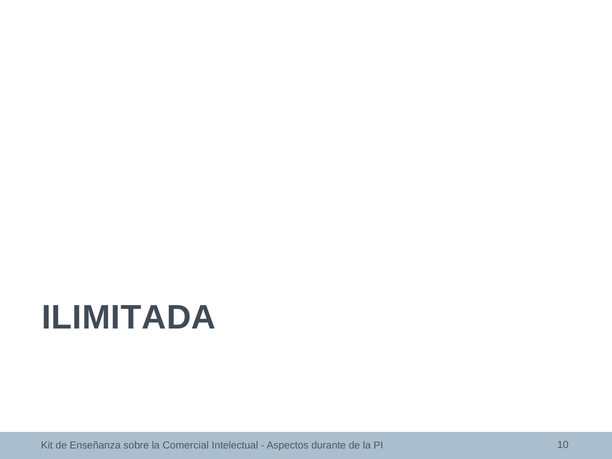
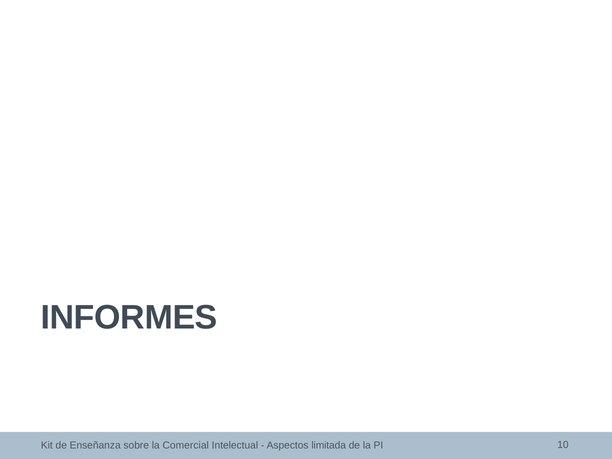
ILIMITADA: ILIMITADA -> INFORMES
durante: durante -> limitada
